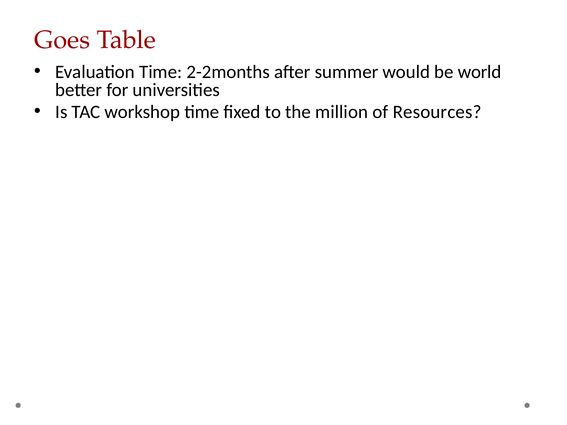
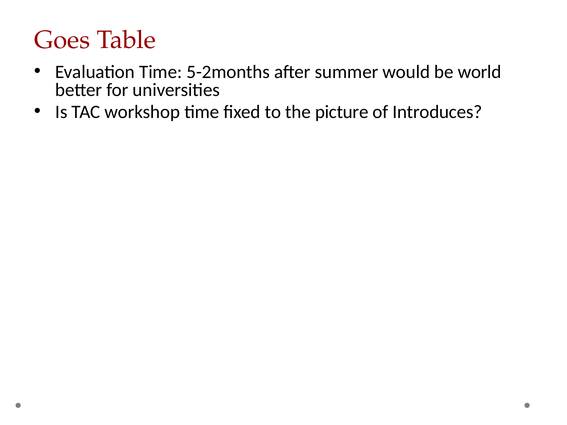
2-2months: 2-2months -> 5-2months
million: million -> picture
Resources: Resources -> Introduces
